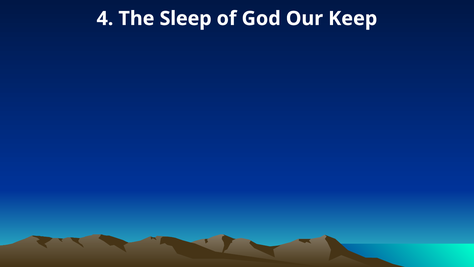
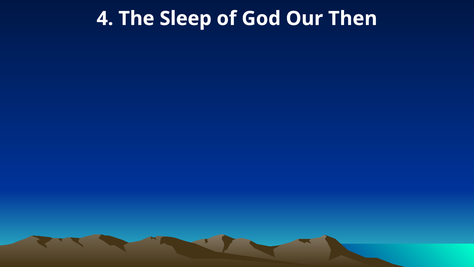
Keep: Keep -> Then
